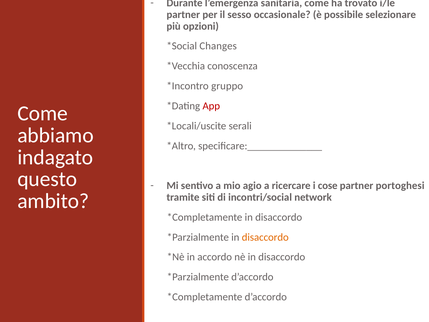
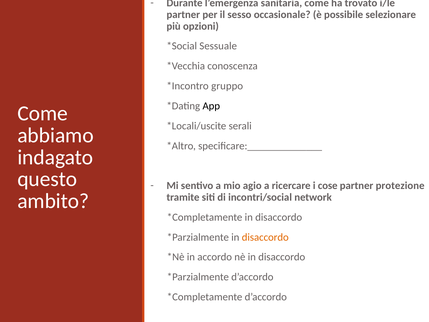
Changes: Changes -> Sessuale
App colour: red -> black
portoghesi: portoghesi -> protezione
